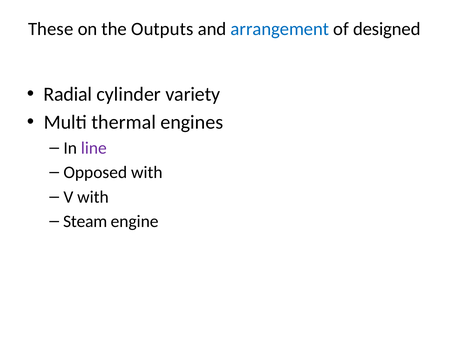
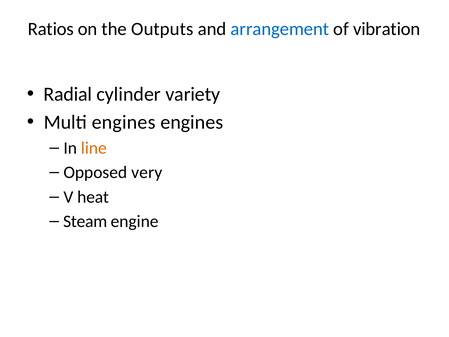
These: These -> Ratios
designed: designed -> vibration
Multi thermal: thermal -> engines
line colour: purple -> orange
Opposed with: with -> very
V with: with -> heat
